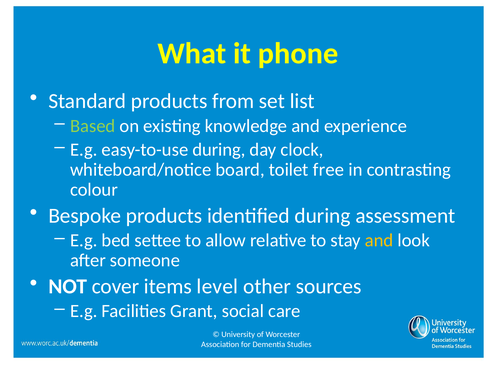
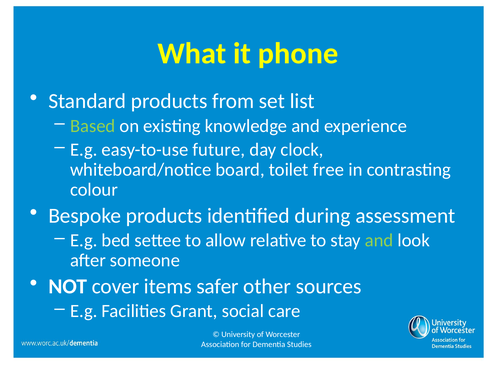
easy-to-use during: during -> future
and at (379, 240) colour: yellow -> light green
level: level -> safer
